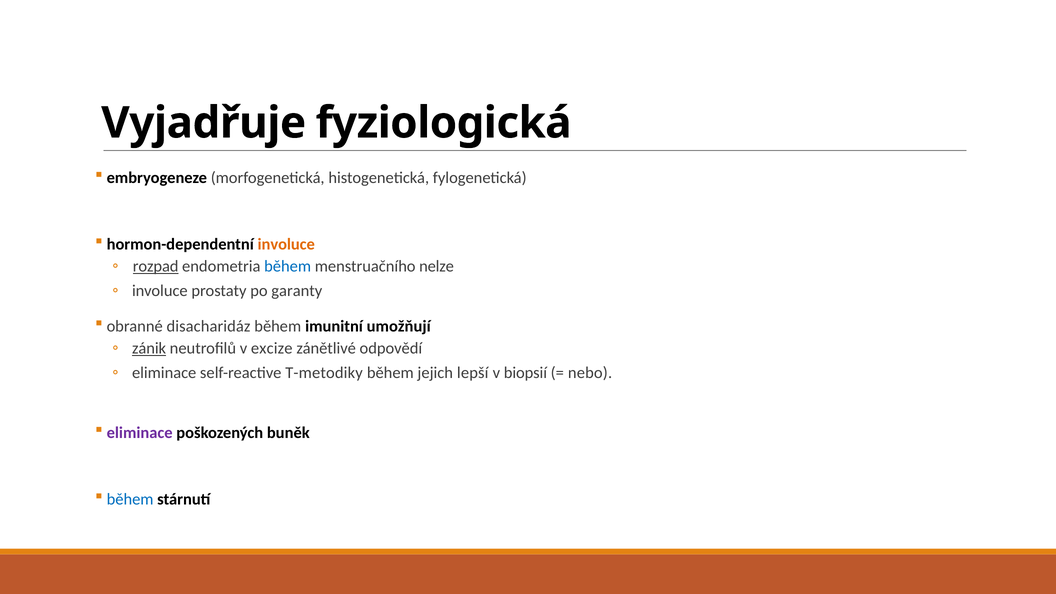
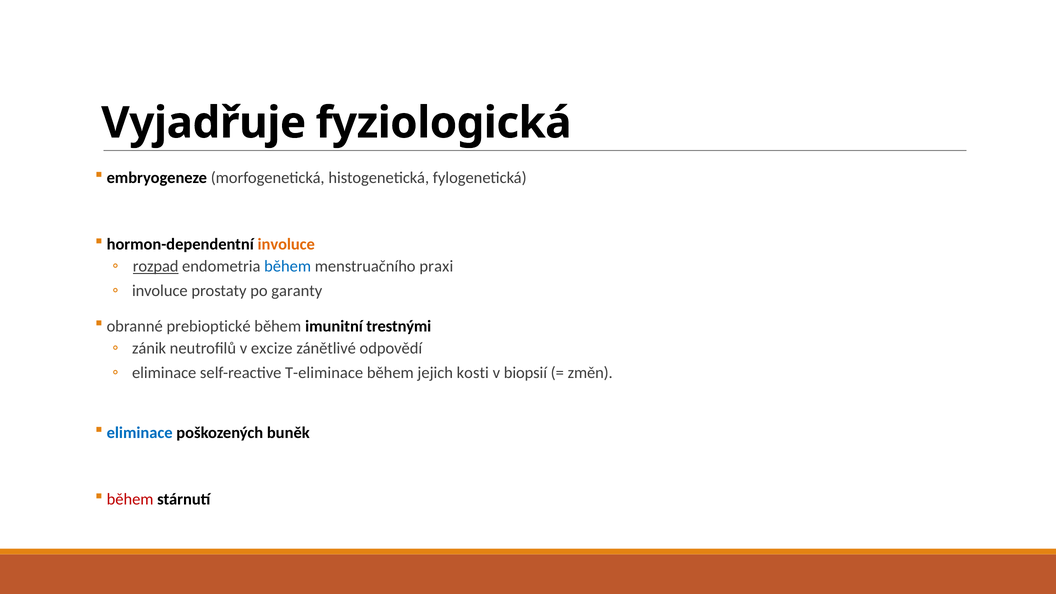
nelze: nelze -> praxi
disacharidáz: disacharidáz -> prebioptické
umožňují: umožňují -> trestnými
zánik underline: present -> none
T-metodiky: T-metodiky -> T-eliminace
lepší: lepší -> kosti
nebo: nebo -> změn
eliminace at (140, 433) colour: purple -> blue
během at (130, 499) colour: blue -> red
